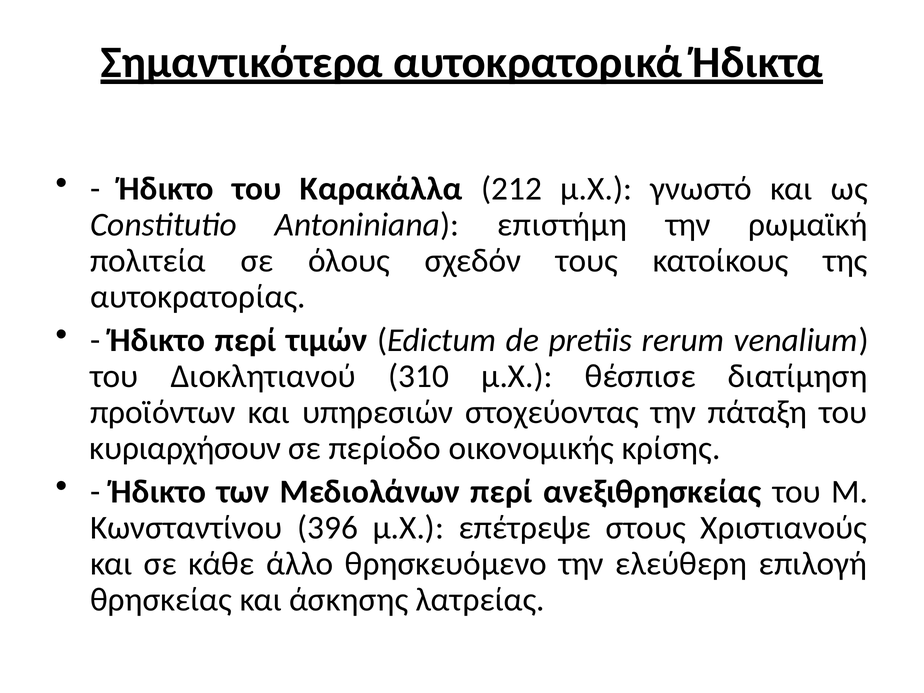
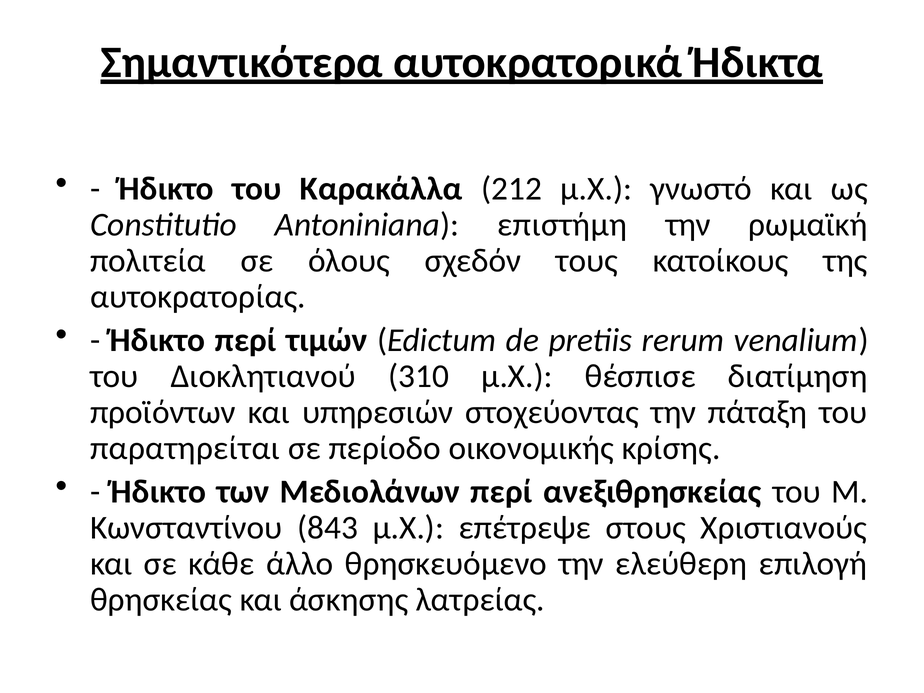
κυριαρχήσουν: κυριαρχήσουν -> παρατηρείται
396: 396 -> 843
